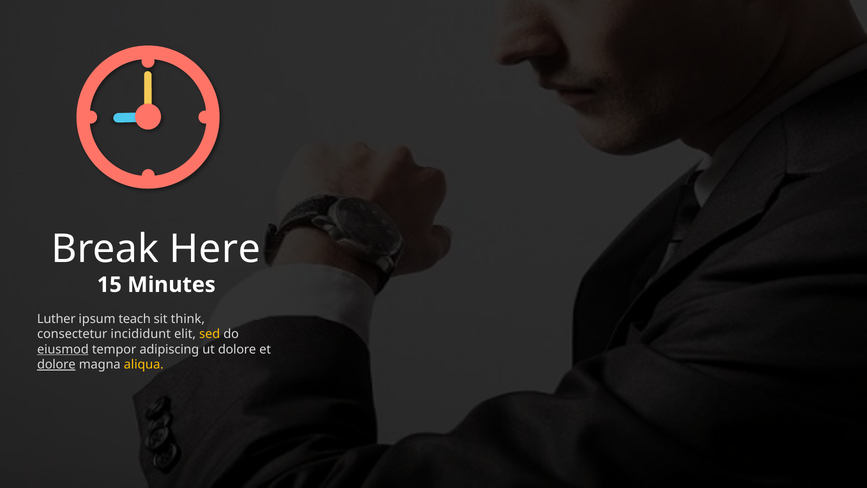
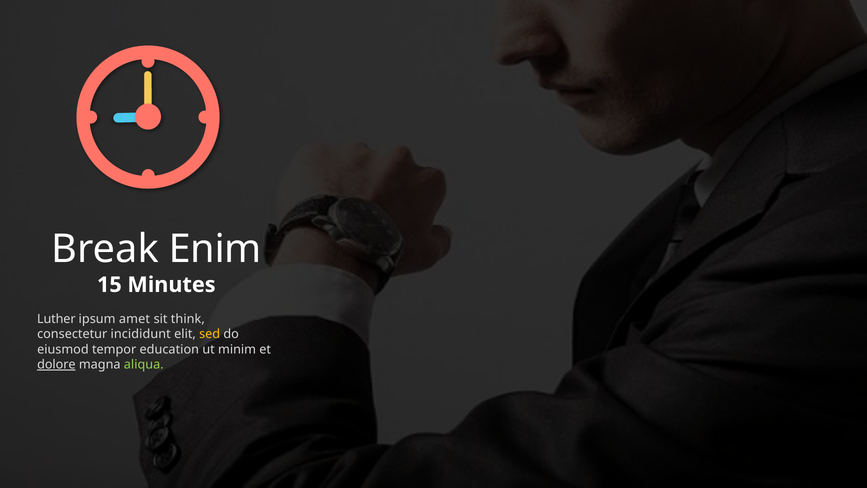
Here: Here -> Enim
teach: teach -> amet
eiusmod underline: present -> none
adipiscing: adipiscing -> education
ut dolore: dolore -> minim
aliqua colour: yellow -> light green
